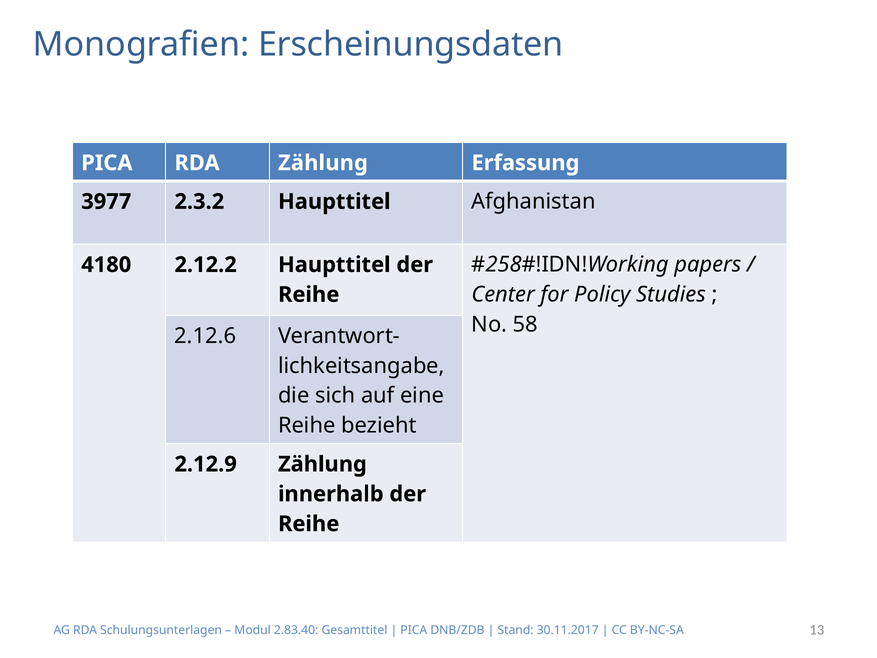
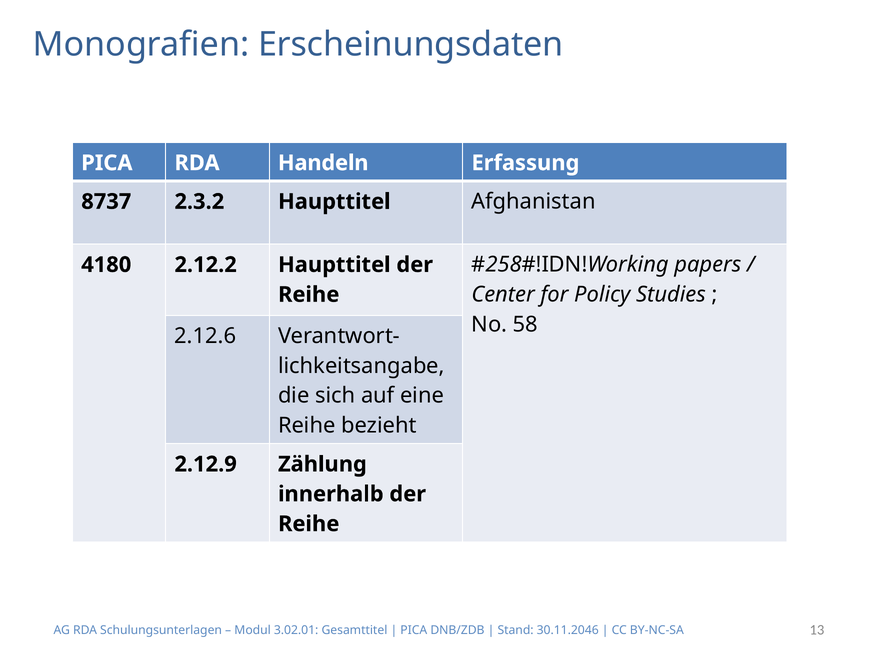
RDA Zählung: Zählung -> Handeln
3977: 3977 -> 8737
2.83.40: 2.83.40 -> 3.02.01
30.11.2017: 30.11.2017 -> 30.11.2046
